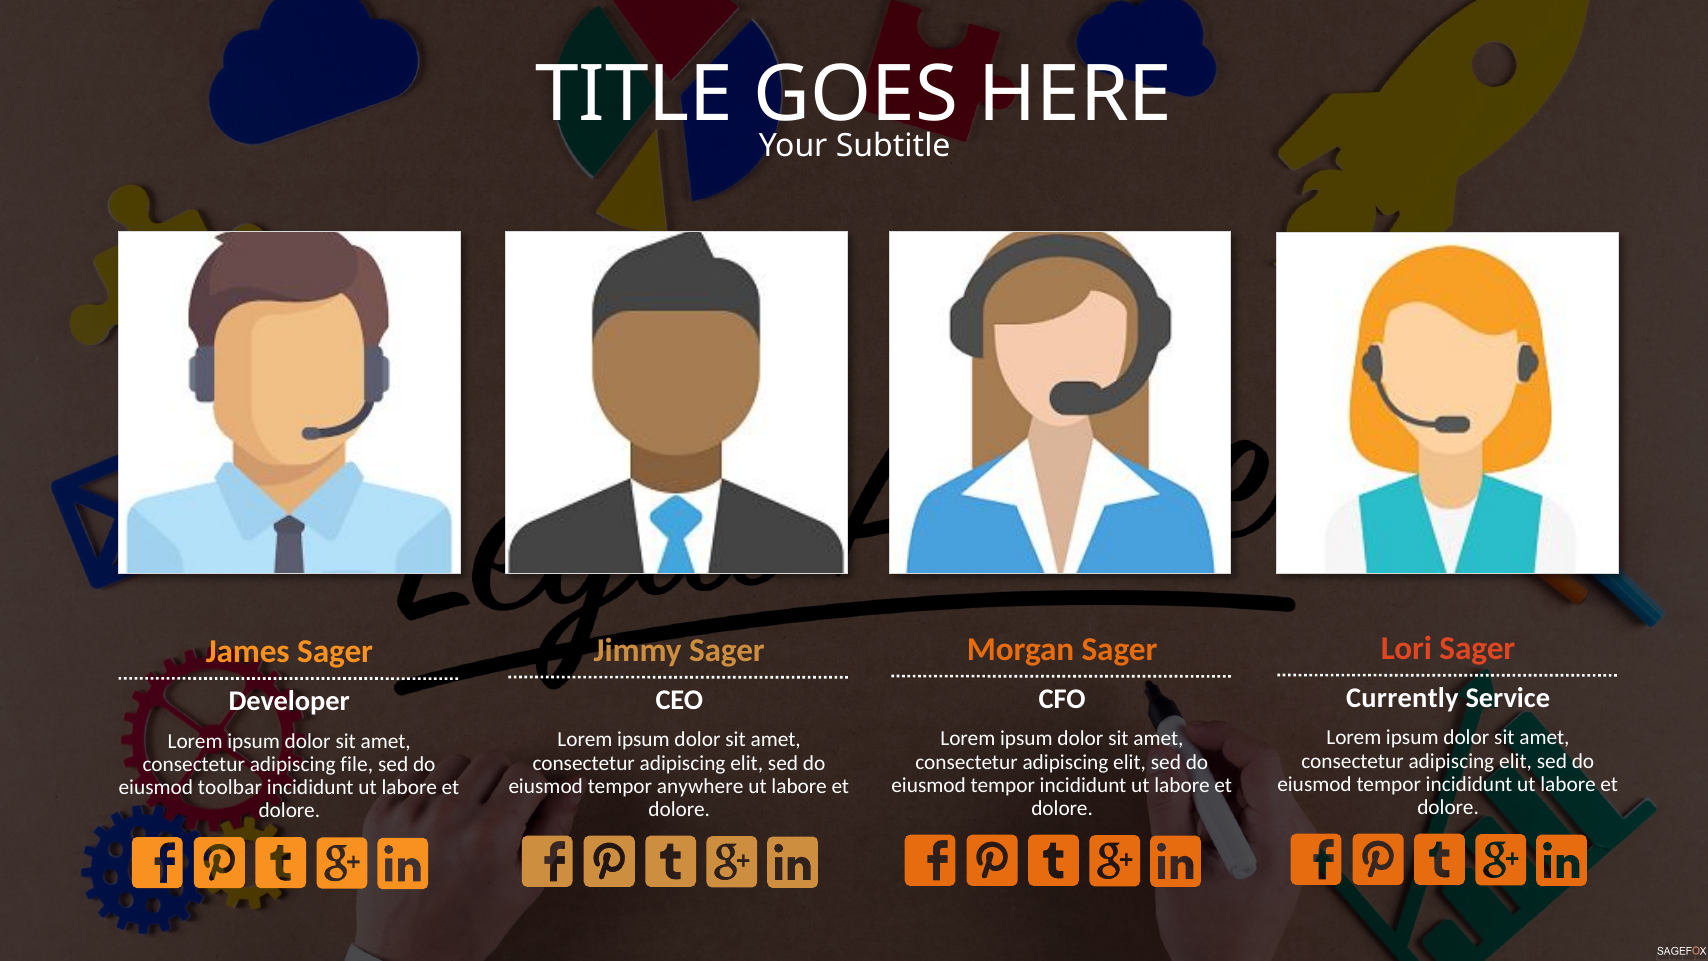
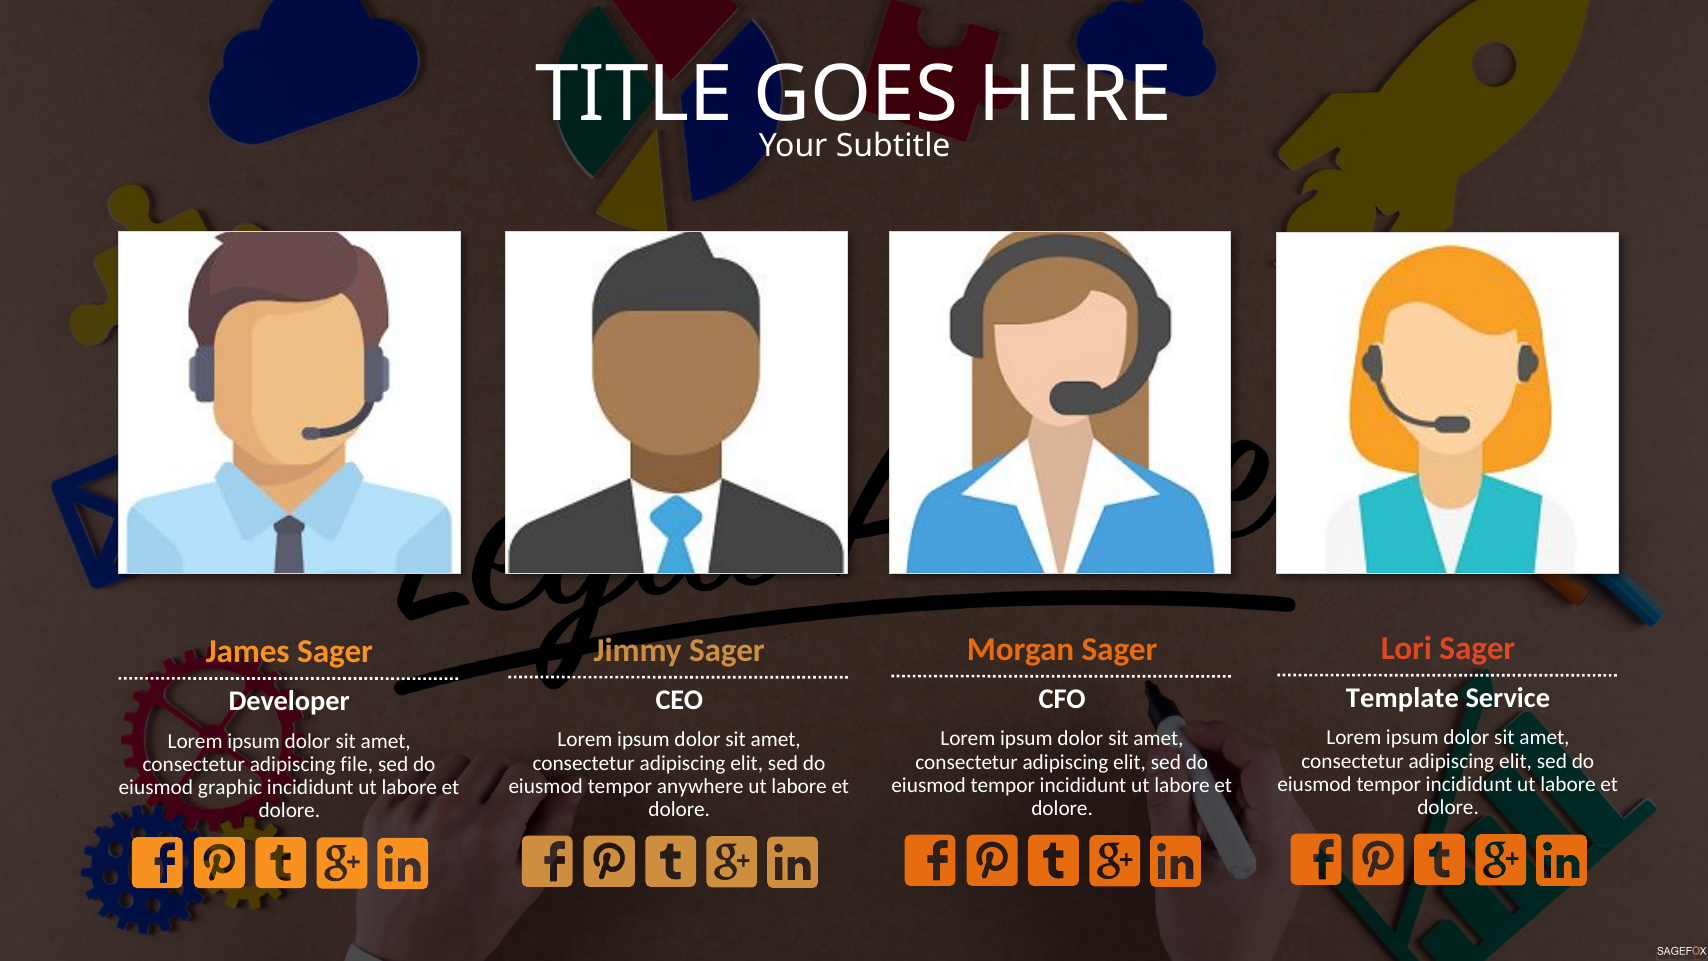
Currently: Currently -> Template
toolbar: toolbar -> graphic
